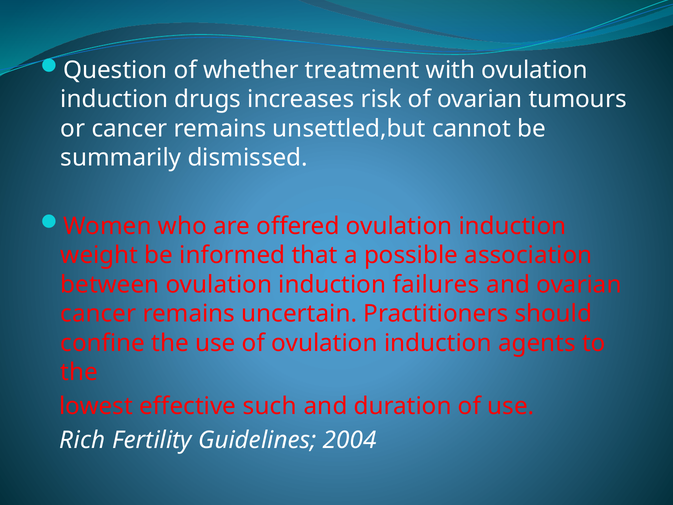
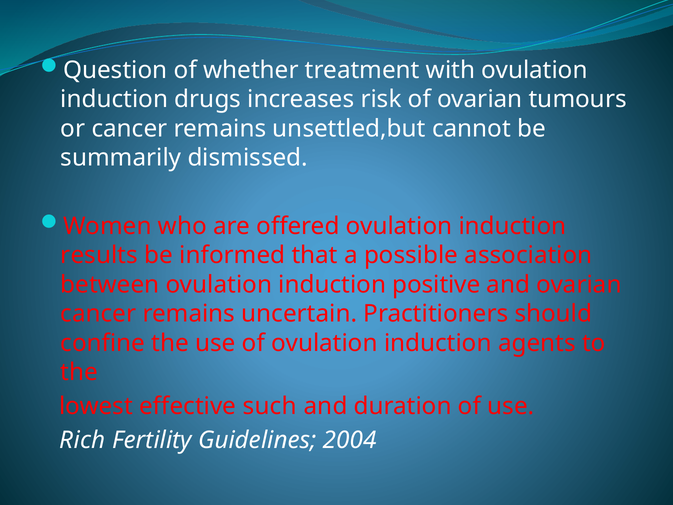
weight: weight -> results
failures: failures -> positive
